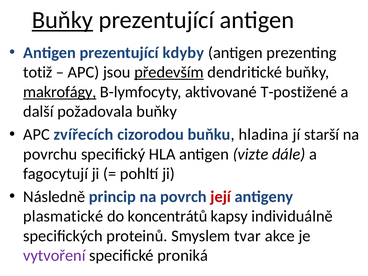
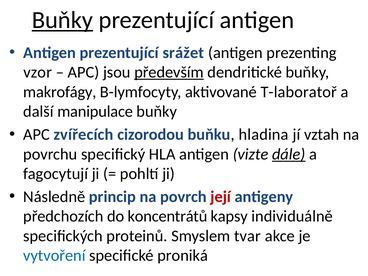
kdyby: kdyby -> srážet
totiž: totiž -> vzor
makrofágy underline: present -> none
T-postižené: T-postižené -> T-laboratoř
požadovala: požadovala -> manipulace
starší: starší -> vztah
dále underline: none -> present
plasmatické: plasmatické -> předchozích
vytvoření colour: purple -> blue
